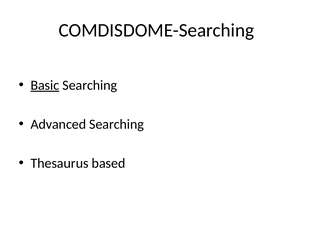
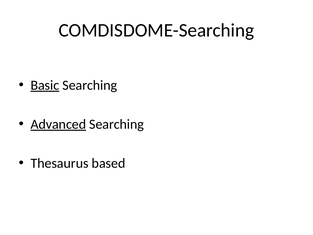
Advanced underline: none -> present
